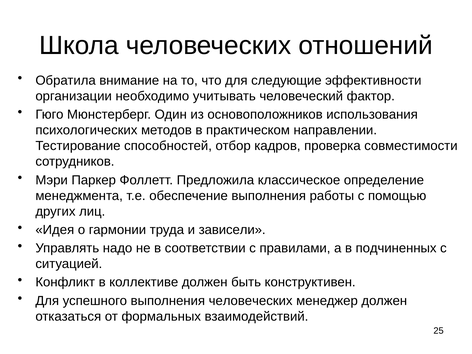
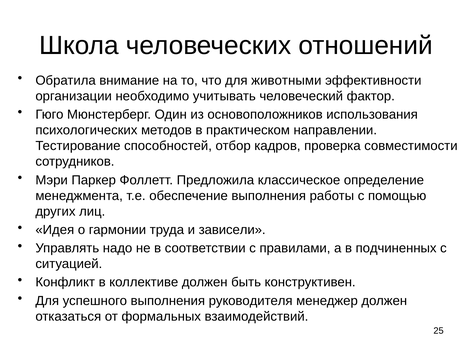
следующие: следующие -> животными
выполнения человеческих: человеческих -> руководителя
